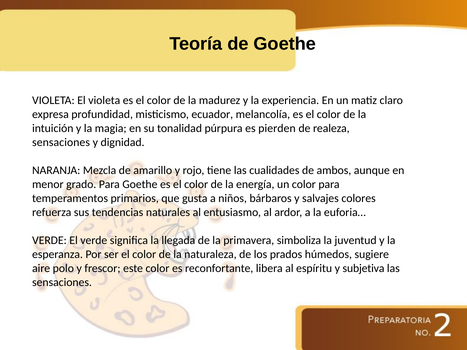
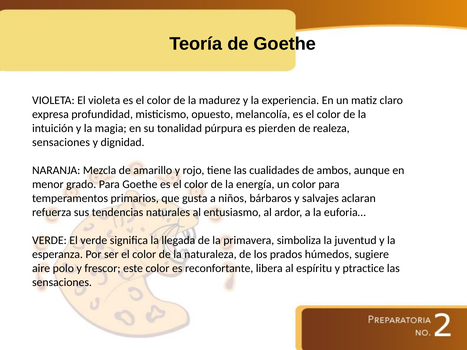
ecuador: ecuador -> opuesto
colores: colores -> aclaran
subjetiva: subjetiva -> ptractice
